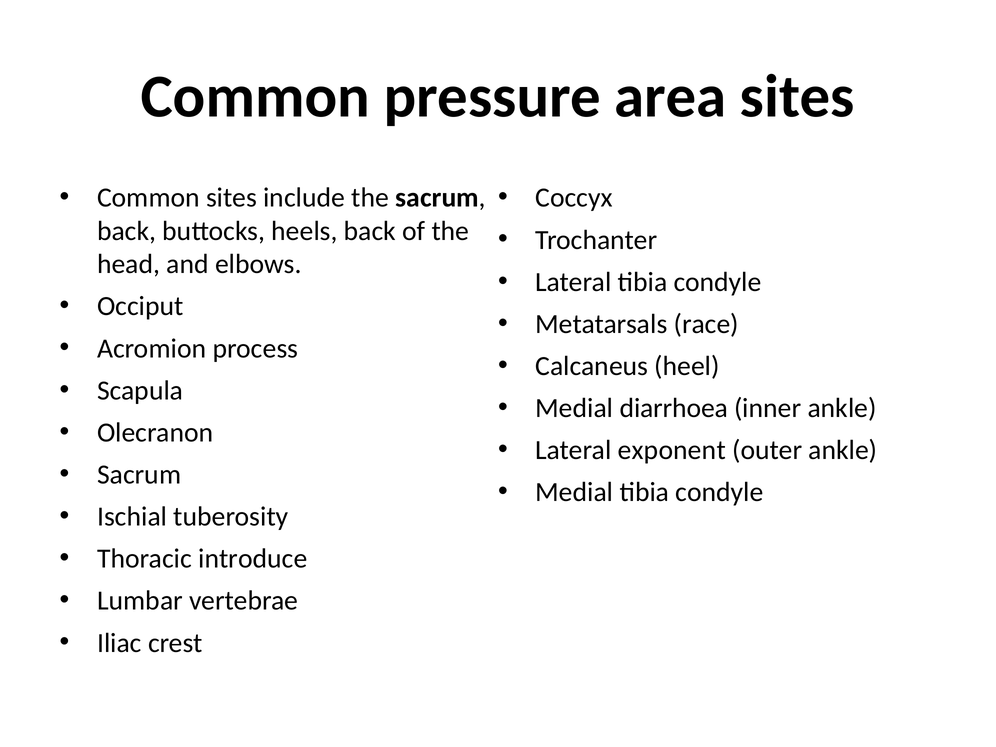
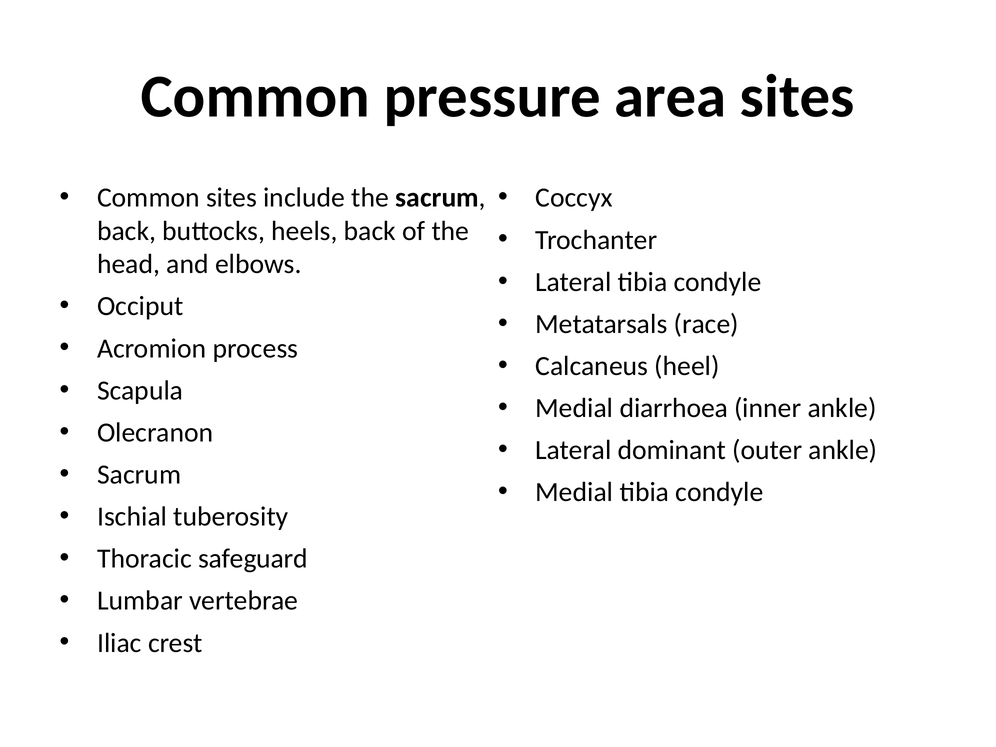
exponent: exponent -> dominant
introduce: introduce -> safeguard
